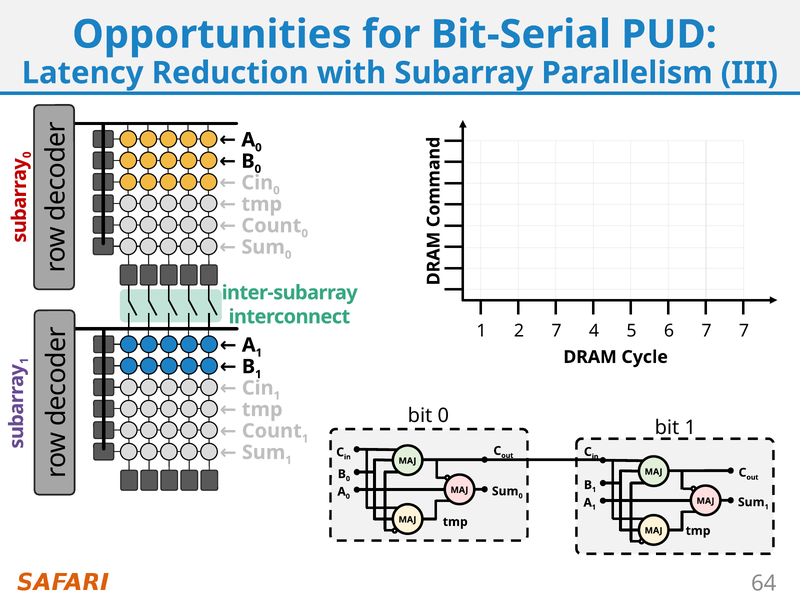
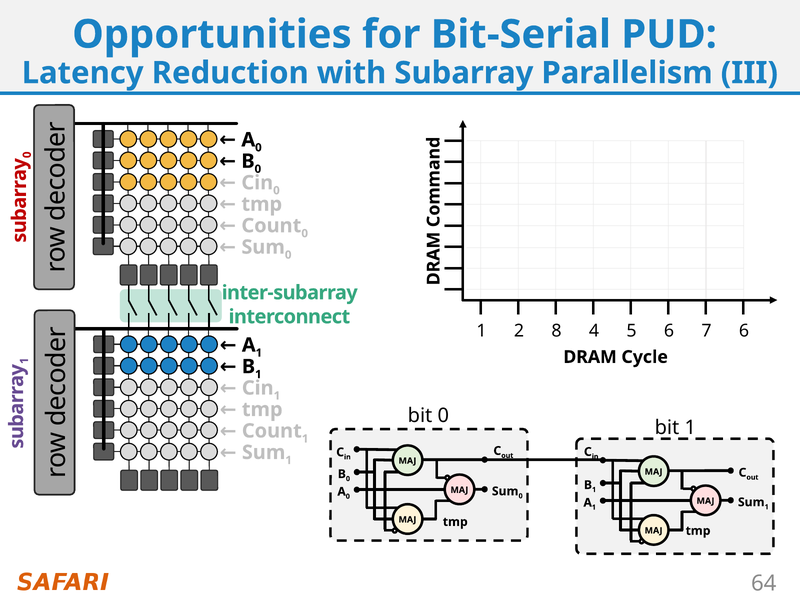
2 7: 7 -> 8
7 7: 7 -> 6
